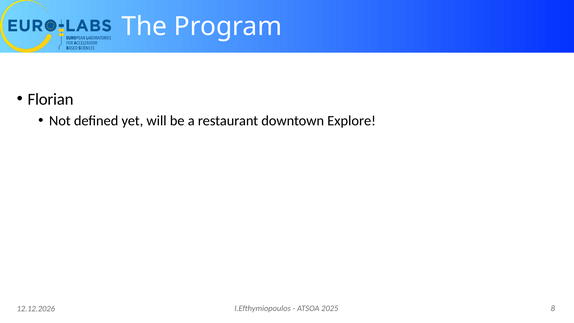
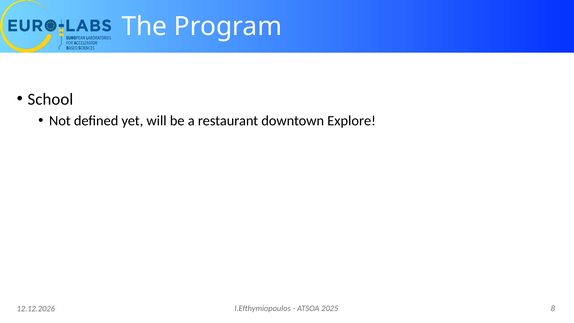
Florian: Florian -> School
